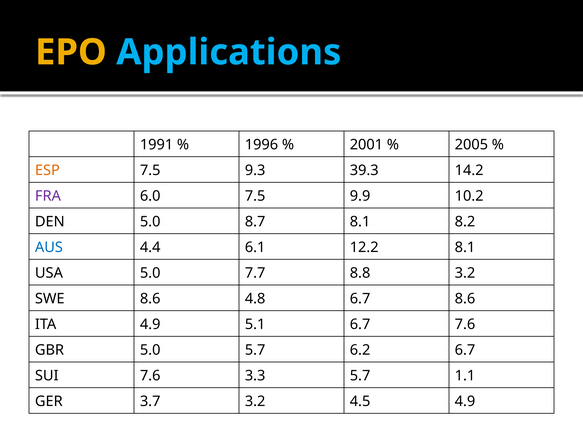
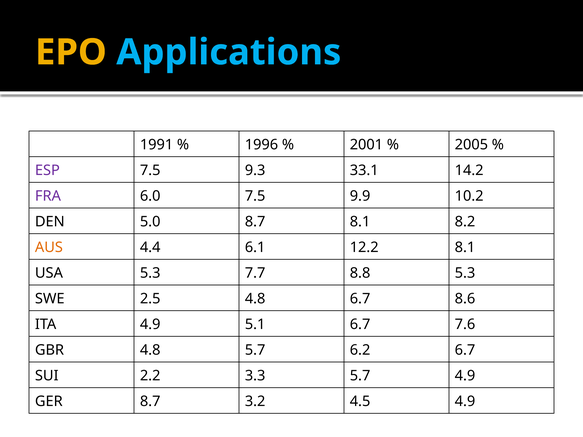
ESP colour: orange -> purple
39.3: 39.3 -> 33.1
AUS colour: blue -> orange
USA 5.0: 5.0 -> 5.3
8.8 3.2: 3.2 -> 5.3
SWE 8.6: 8.6 -> 2.5
GBR 5.0: 5.0 -> 4.8
SUI 7.6: 7.6 -> 2.2
5.7 1.1: 1.1 -> 4.9
GER 3.7: 3.7 -> 8.7
